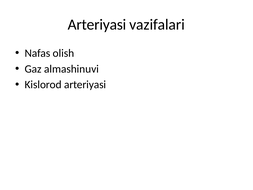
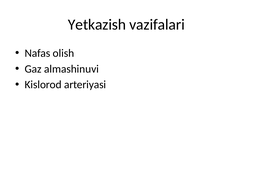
Arteriyasi at (97, 24): Arteriyasi -> Yetkazish
